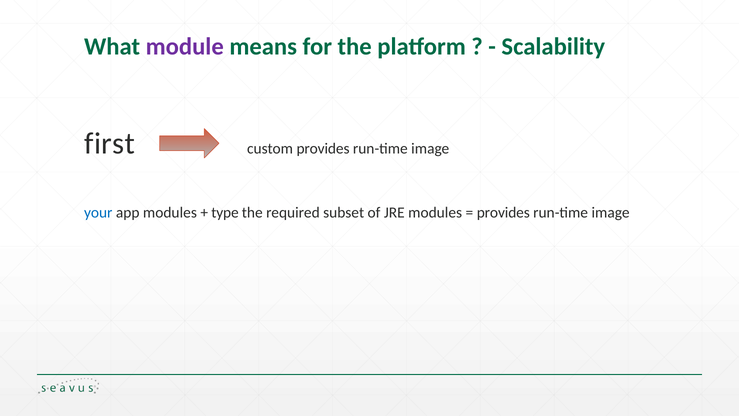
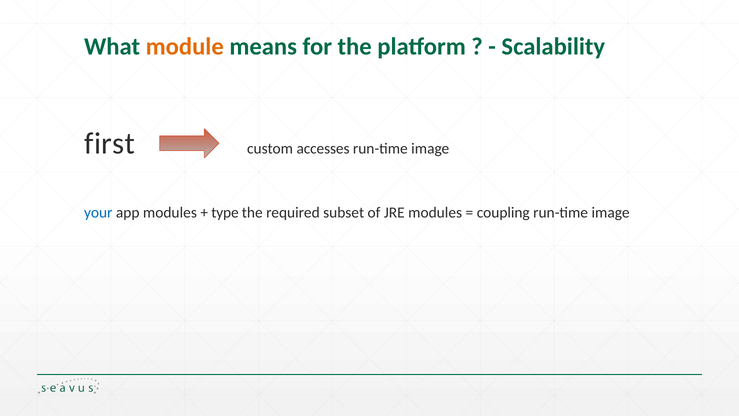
module colour: purple -> orange
custom provides: provides -> accesses
provides at (503, 213): provides -> coupling
